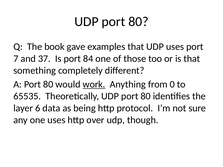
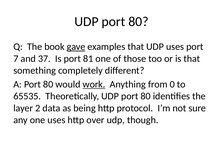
gave underline: none -> present
84: 84 -> 81
6: 6 -> 2
